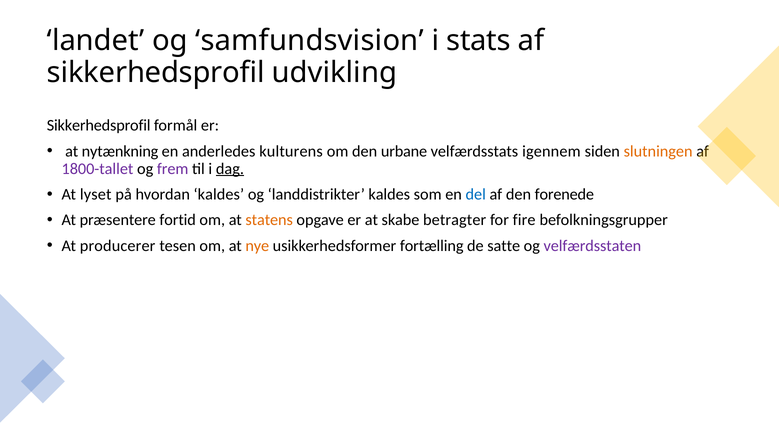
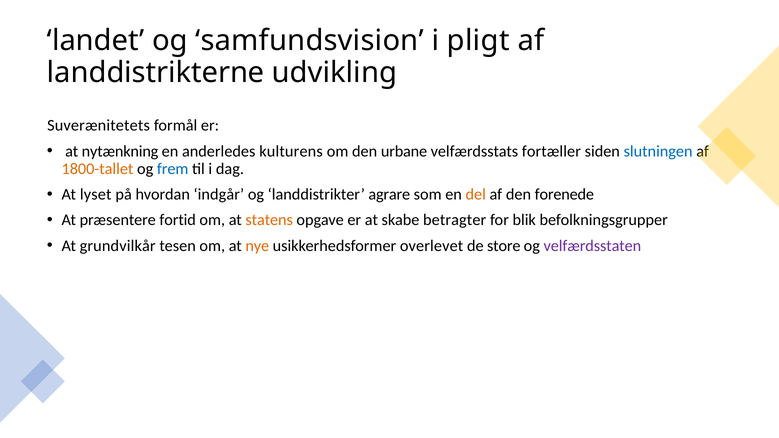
stats: stats -> pligt
sikkerhedsprofil at (156, 72): sikkerhedsprofil -> landdistrikterne
Sikkerhedsprofil at (99, 126): Sikkerhedsprofil -> Suverænitetets
igennem: igennem -> fortæller
slutningen colour: orange -> blue
1800-tallet colour: purple -> orange
frem colour: purple -> blue
dag underline: present -> none
hvordan kaldes: kaldes -> indgår
landdistrikter kaldes: kaldes -> agrare
del colour: blue -> orange
fire: fire -> blik
producerer: producerer -> grundvilkår
fortælling: fortælling -> overlevet
satte: satte -> store
